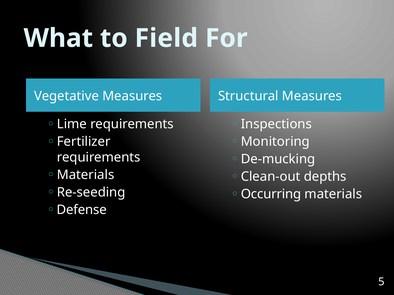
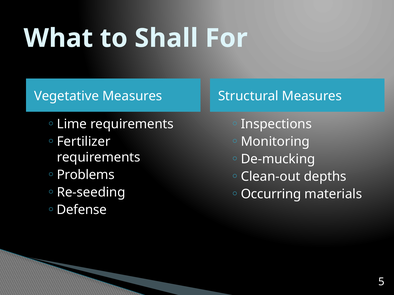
Field: Field -> Shall
Materials at (86, 175): Materials -> Problems
